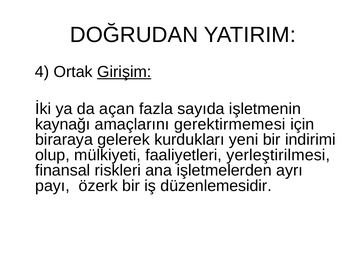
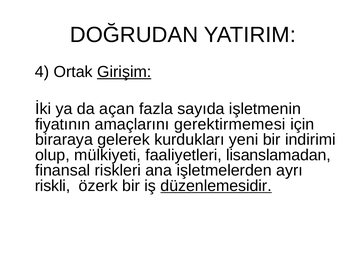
kaynağı: kaynağı -> fiyatının
yerleştirilmesi: yerleştirilmesi -> lisanslamadan
payı: payı -> riskli
düzenlemesidir underline: none -> present
